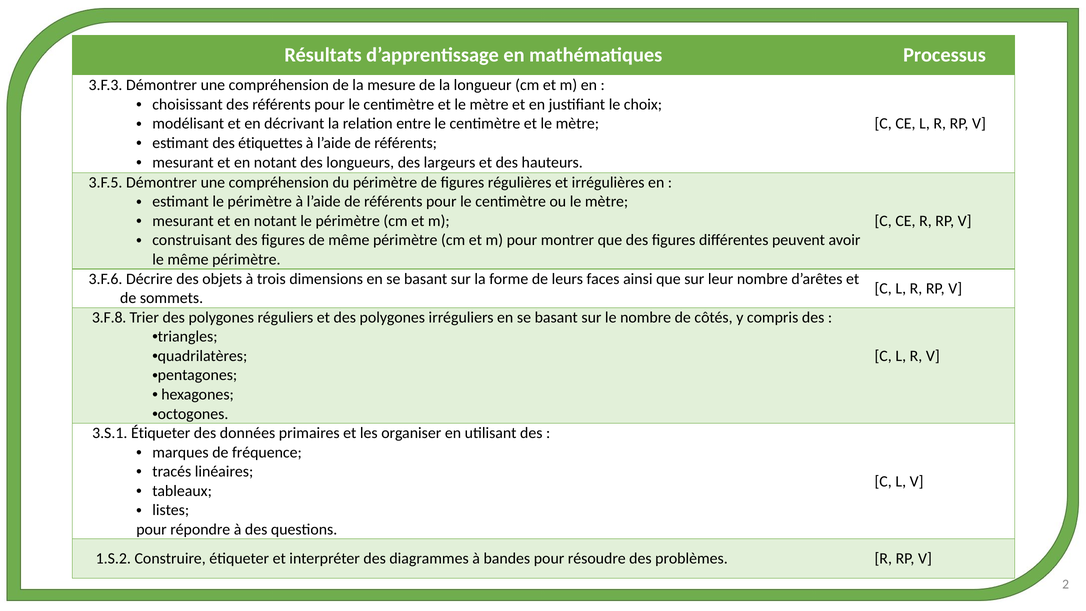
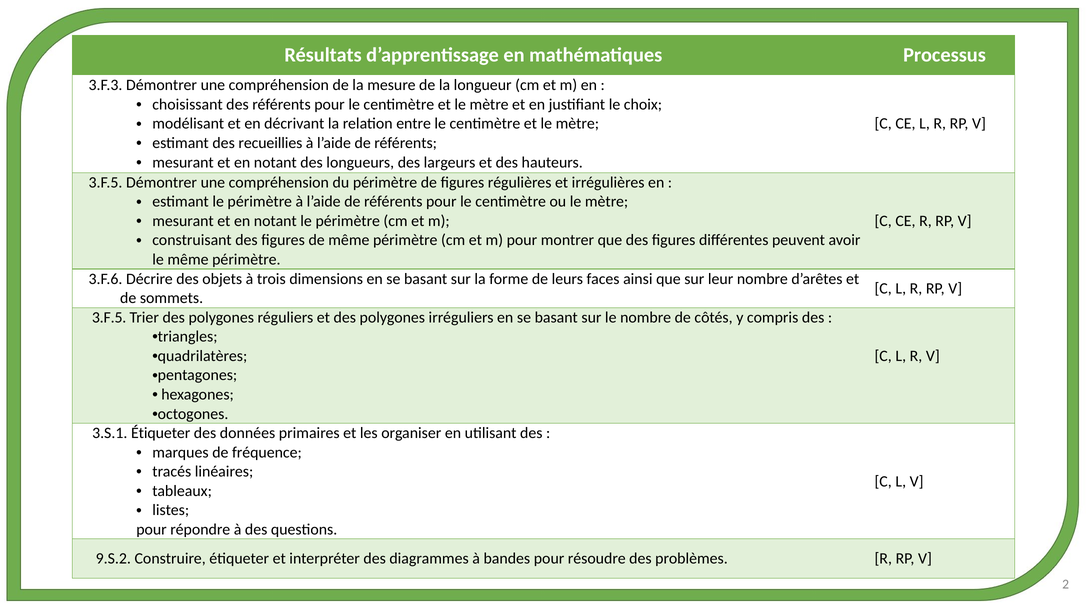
étiquettes: étiquettes -> recueillies
3.F.8 at (109, 317): 3.F.8 -> 3.F.5
1.S.2: 1.S.2 -> 9.S.2
